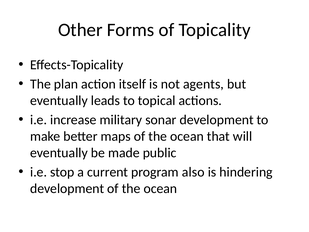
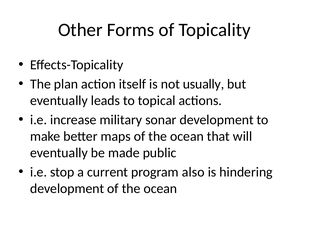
agents: agents -> usually
